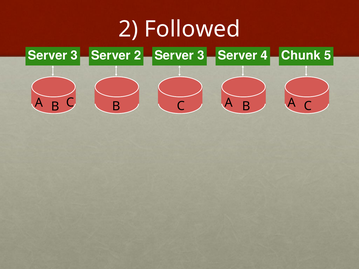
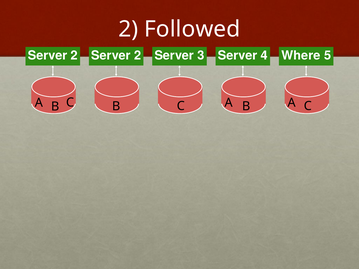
3 at (74, 55): 3 -> 2
Chunk: Chunk -> Where
